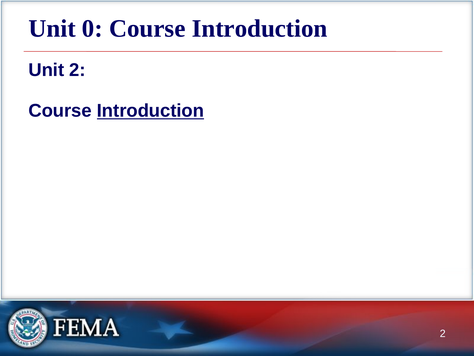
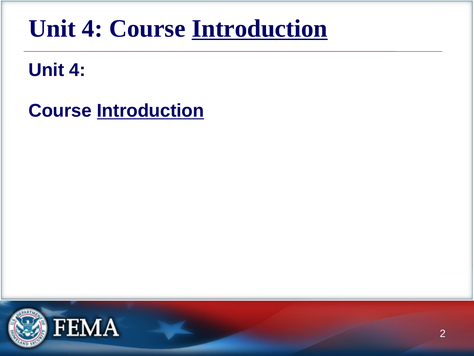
0 at (92, 29): 0 -> 4
Introduction at (260, 29) underline: none -> present
2 at (77, 70): 2 -> 4
